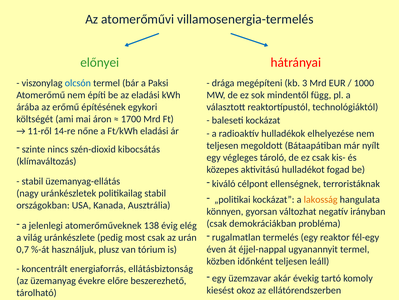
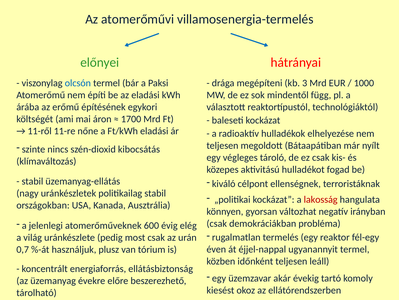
14-re: 14-re -> 11-re
lakosság colour: orange -> red
138: 138 -> 600
